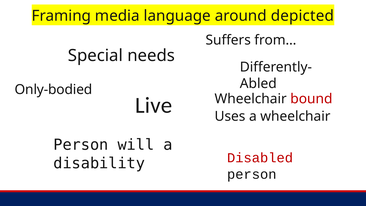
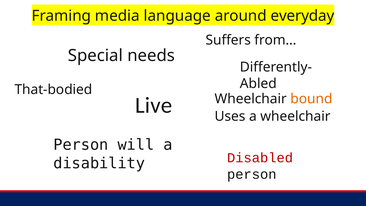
depicted: depicted -> everyday
Only-bodied: Only-bodied -> That-bodied
bound colour: red -> orange
